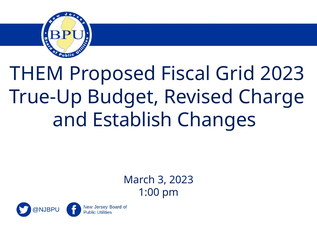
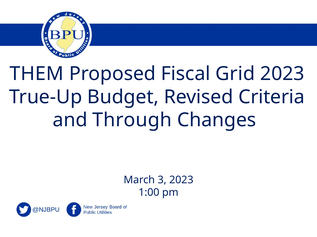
Charge: Charge -> Criteria
Establish: Establish -> Through
